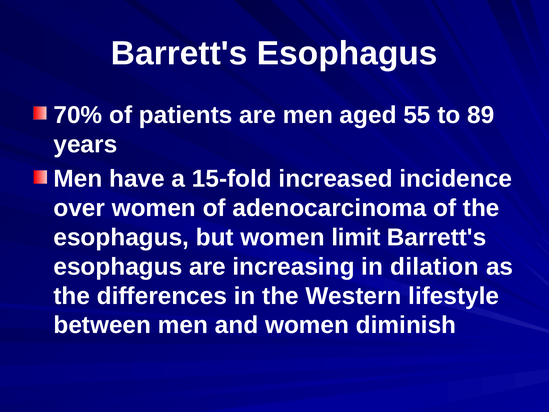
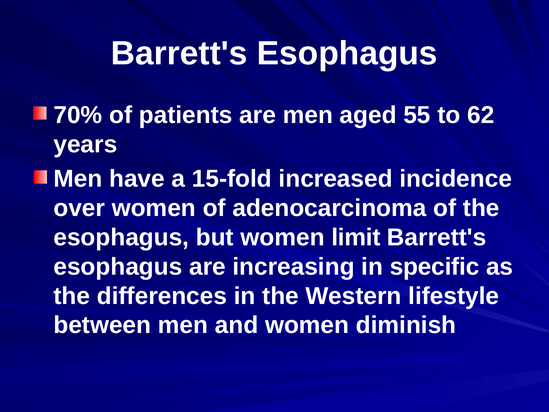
89: 89 -> 62
dilation: dilation -> specific
